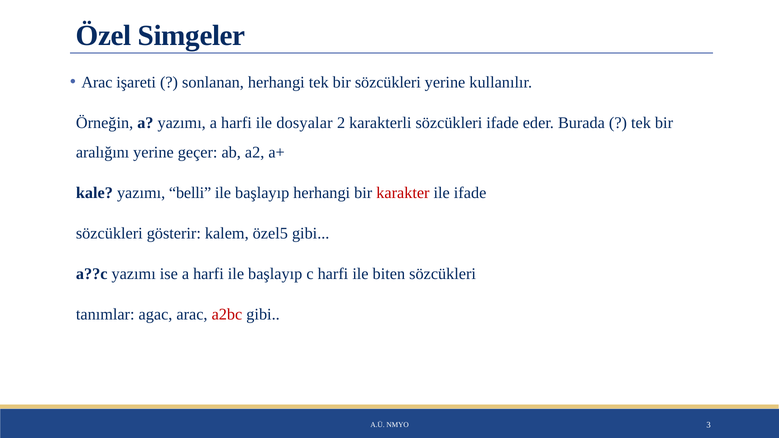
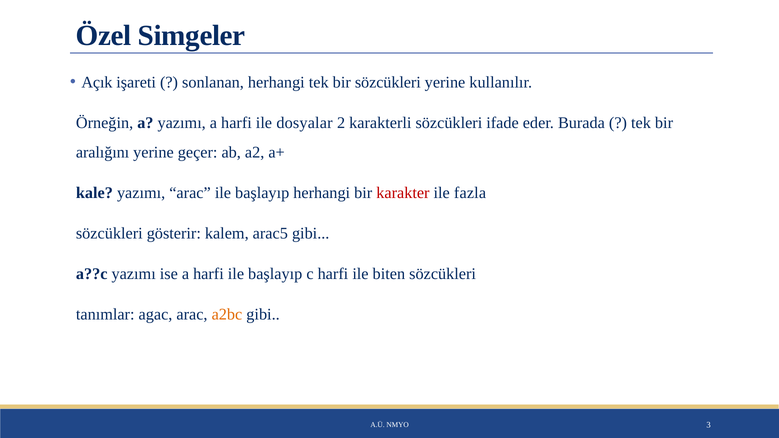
Arac at (97, 83): Arac -> Açık
yazımı belli: belli -> arac
ile ifade: ifade -> fazla
özel5: özel5 -> arac5
a2bc colour: red -> orange
